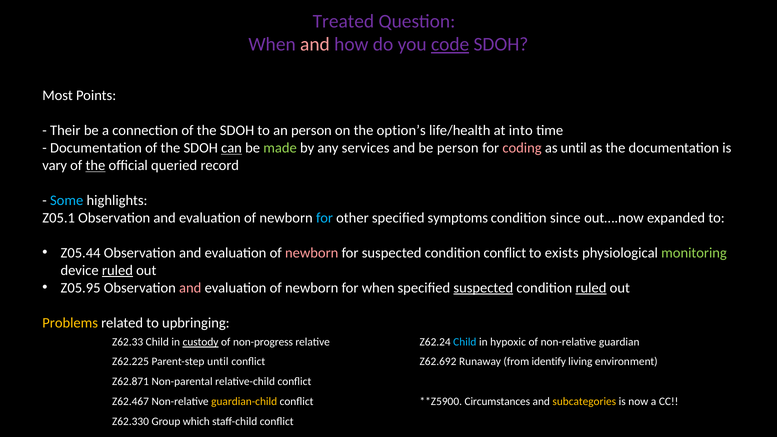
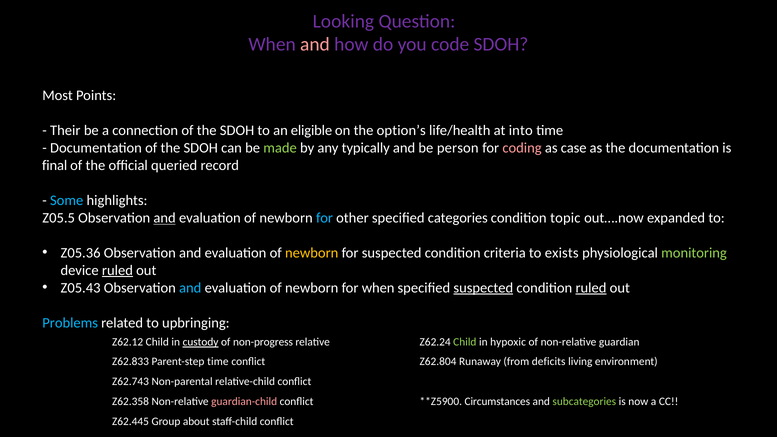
Treated: Treated -> Looking
code underline: present -> none
an person: person -> eligible
can underline: present -> none
services: services -> typically
as until: until -> case
vary: vary -> final
the at (95, 166) underline: present -> none
Z05.1: Z05.1 -> Z05.5
and at (165, 218) underline: none -> present
symptoms: symptoms -> categories
since: since -> topic
Z05.44: Z05.44 -> Z05.36
newborn at (312, 253) colour: pink -> yellow
condition conflict: conflict -> criteria
Z05.95: Z05.95 -> Z05.43
and at (190, 288) colour: pink -> light blue
Problems colour: yellow -> light blue
Z62.33: Z62.33 -> Z62.12
Child at (465, 342) colour: light blue -> light green
Z62.225: Z62.225 -> Z62.833
Parent-step until: until -> time
Z62.692: Z62.692 -> Z62.804
identify: identify -> deficits
Z62.871: Z62.871 -> Z62.743
Z62.467: Z62.467 -> Z62.358
guardian-child colour: yellow -> pink
subcategories colour: yellow -> light green
Z62.330: Z62.330 -> Z62.445
which: which -> about
